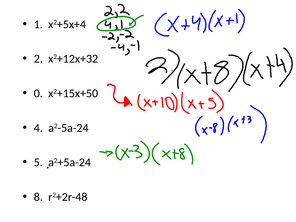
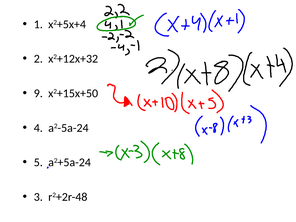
0: 0 -> 9
8: 8 -> 3
